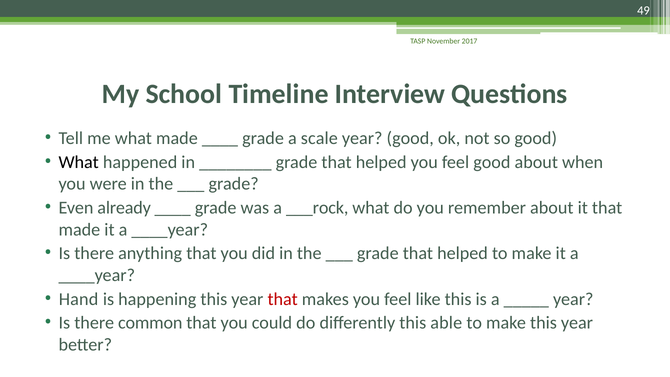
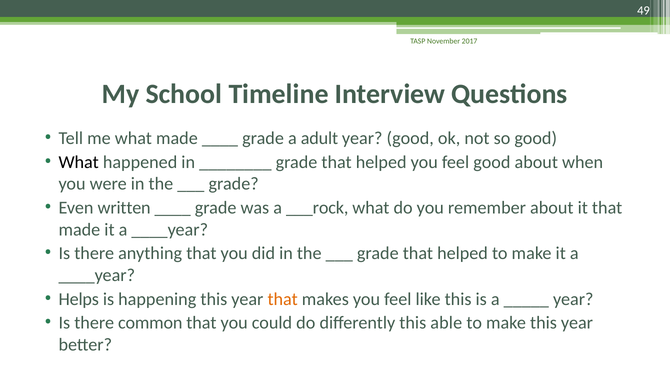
scale: scale -> adult
already: already -> written
Hand: Hand -> Helps
that at (283, 299) colour: red -> orange
